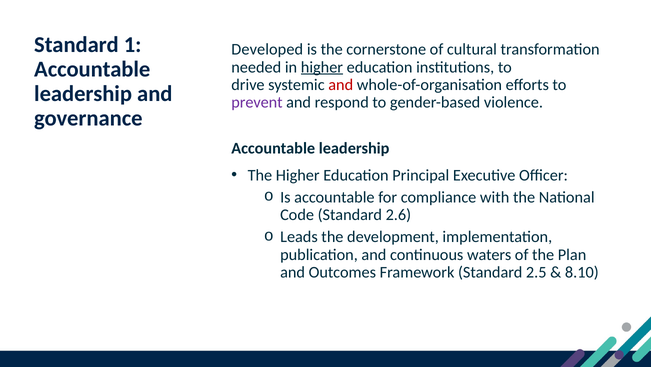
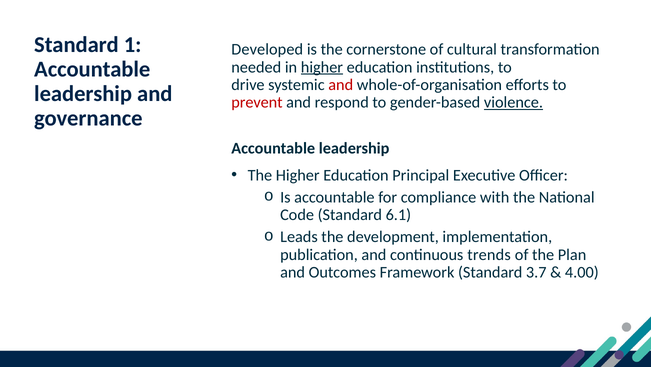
prevent colour: purple -> red
violence underline: none -> present
2.6: 2.6 -> 6.1
waters: waters -> trends
2.5: 2.5 -> 3.7
8.10: 8.10 -> 4.00
